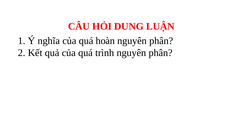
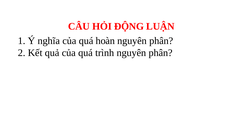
DUNG: DUNG -> ĐỘNG
